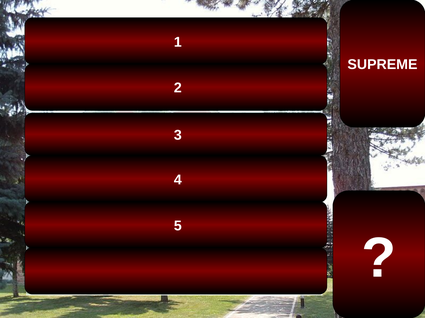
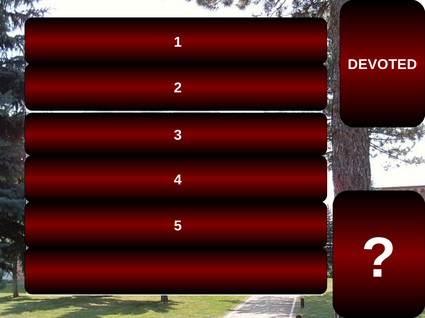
SUPREME: SUPREME -> DEVOTED
